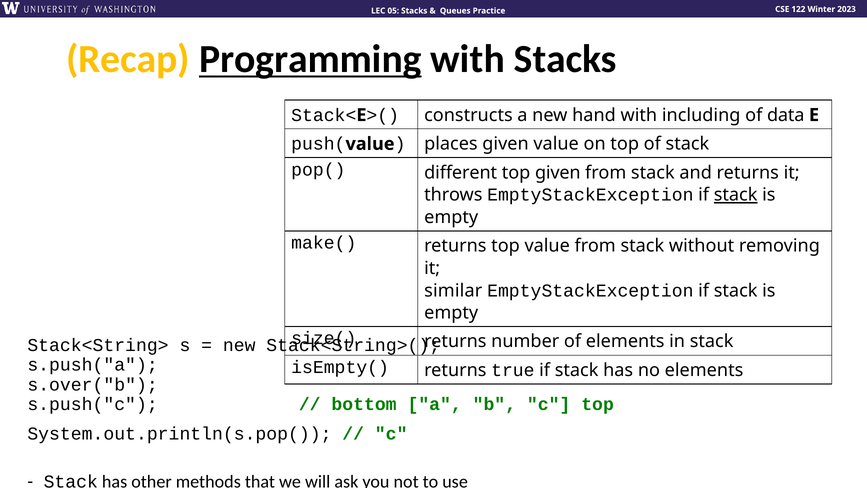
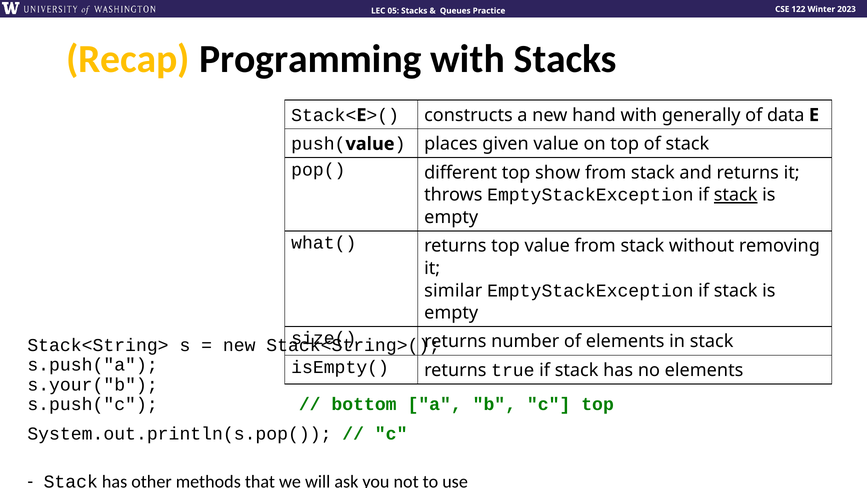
Programming underline: present -> none
including: including -> generally
top given: given -> show
make(: make( -> what(
s.over("b: s.over("b -> s.your("b
